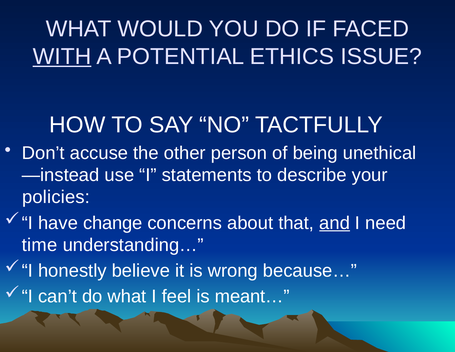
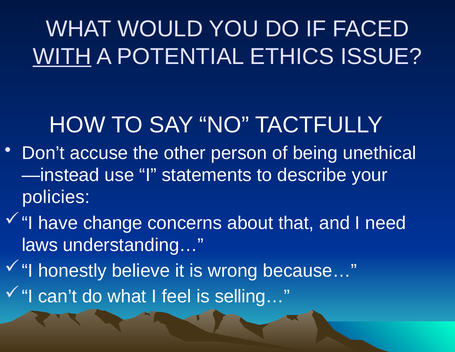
and underline: present -> none
time: time -> laws
meant…: meant… -> selling…
